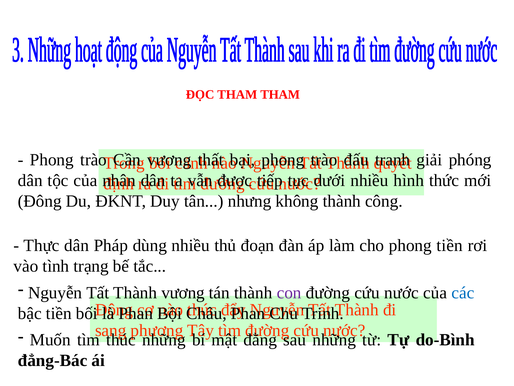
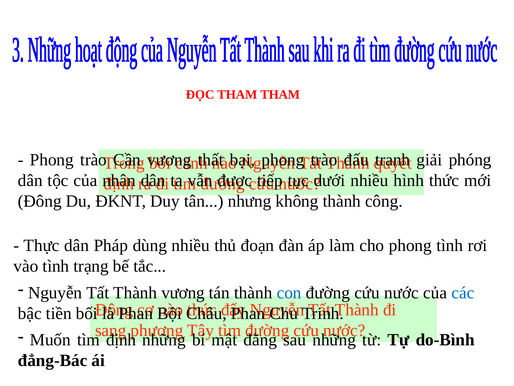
phong tiền: tiền -> tình
con colour: purple -> blue
tìm thúc: thúc -> định
